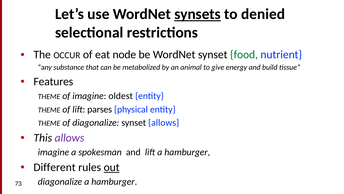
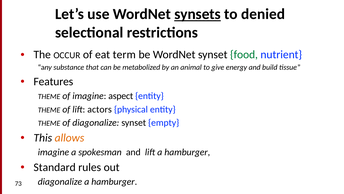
node: node -> term
oldest: oldest -> aspect
parses: parses -> actors
synset allows: allows -> empty
allows at (69, 137) colour: purple -> orange
Different: Different -> Standard
out underline: present -> none
